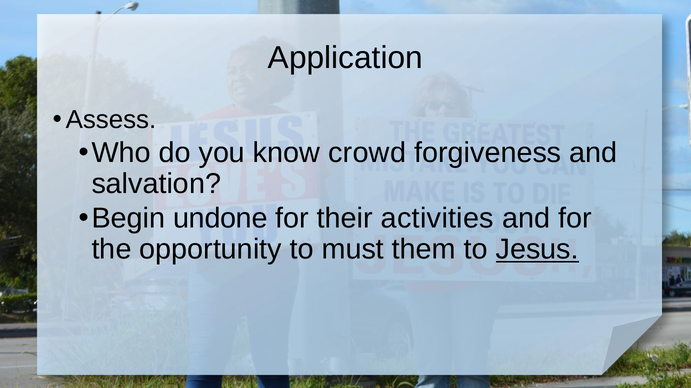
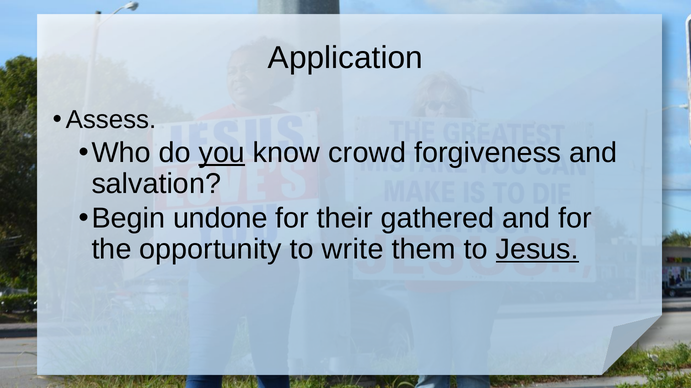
you underline: none -> present
activities: activities -> gathered
must: must -> write
